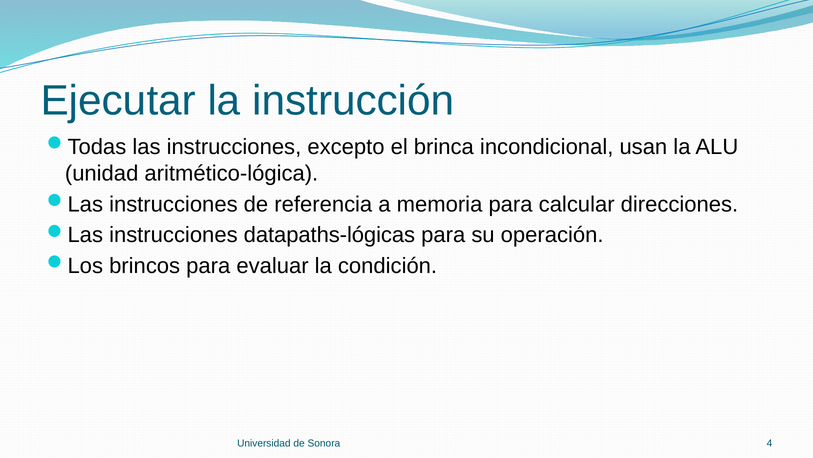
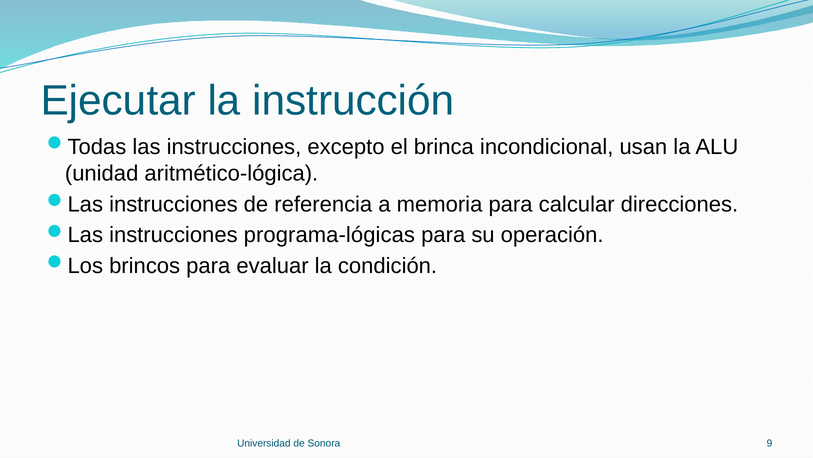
datapaths-lógicas: datapaths-lógicas -> programa-lógicas
4: 4 -> 9
